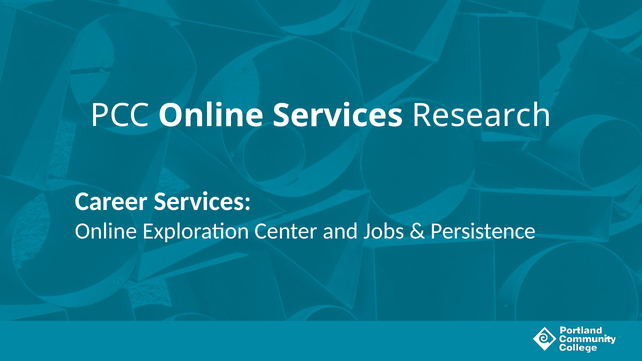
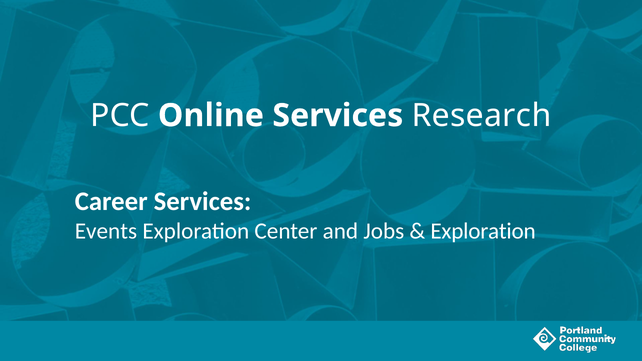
Online at (106, 231): Online -> Events
Persistence at (483, 231): Persistence -> Exploration
